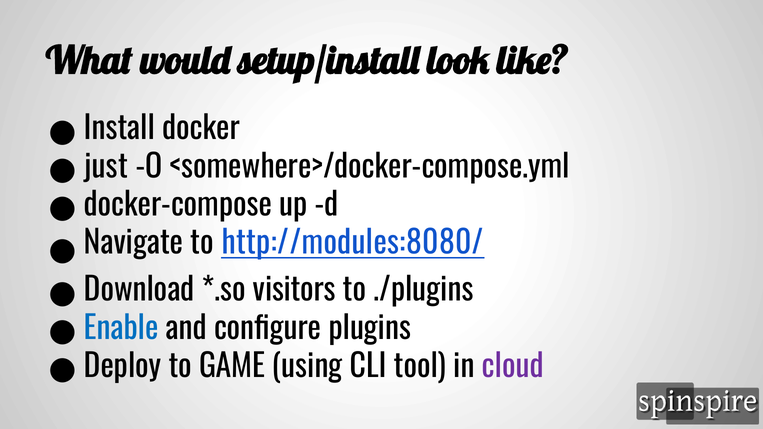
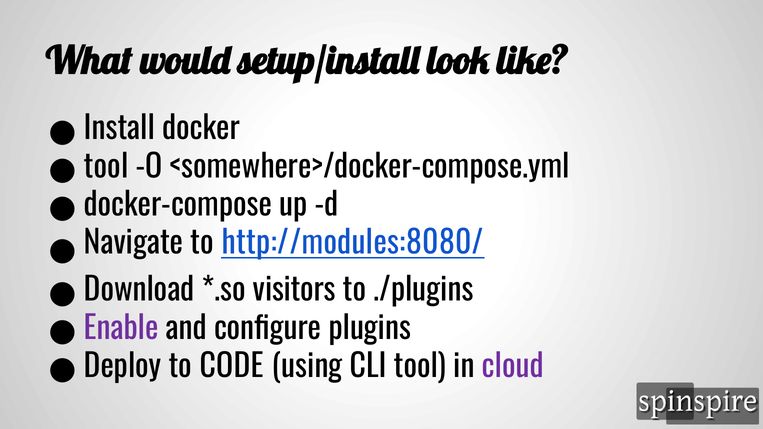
just at (106, 167): just -> tool
Enable colour: blue -> purple
GAME: GAME -> CODE
